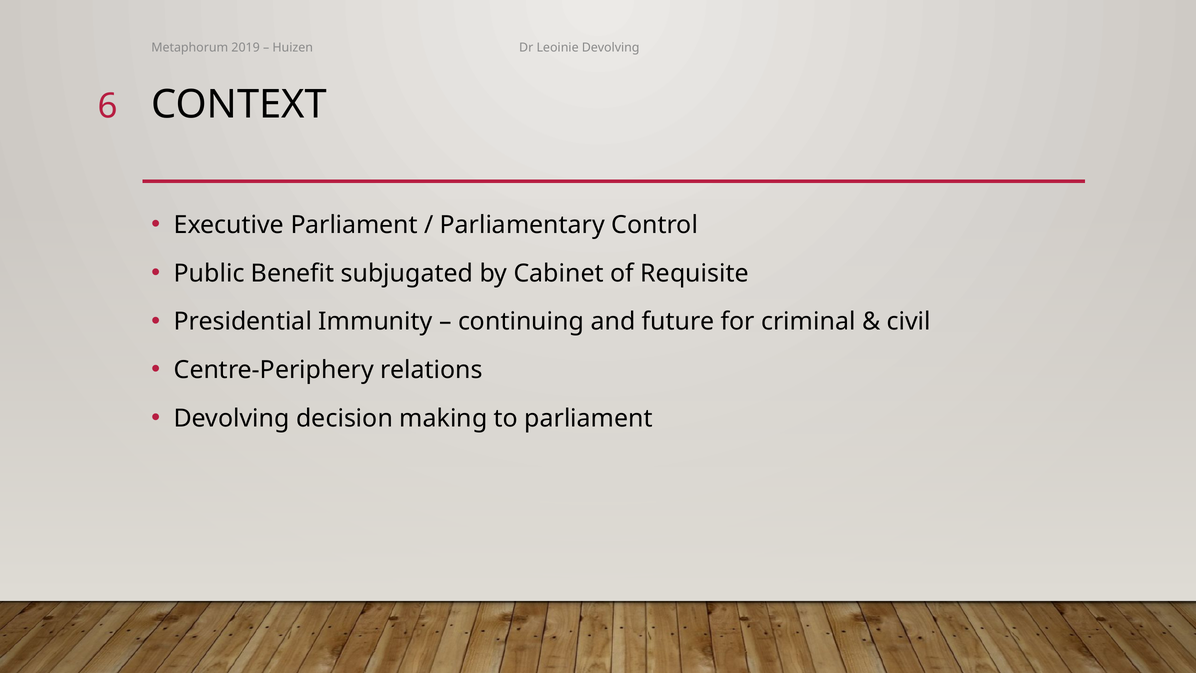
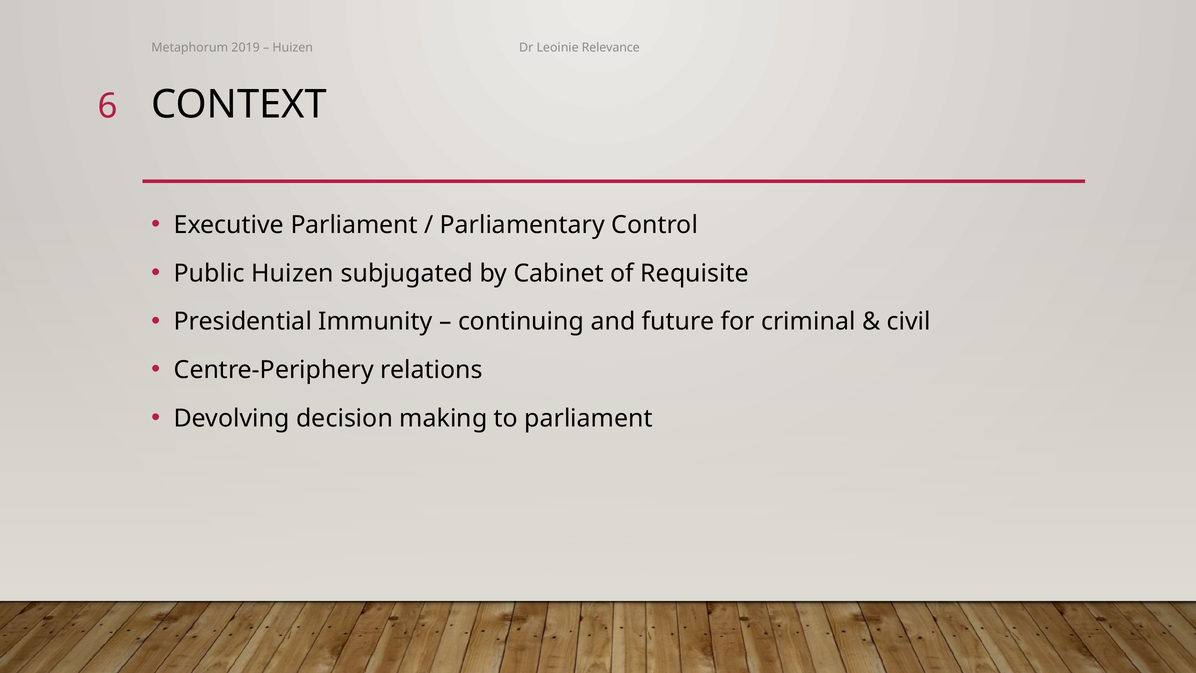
Leoinie Devolving: Devolving -> Relevance
Public Benefit: Benefit -> Huizen
